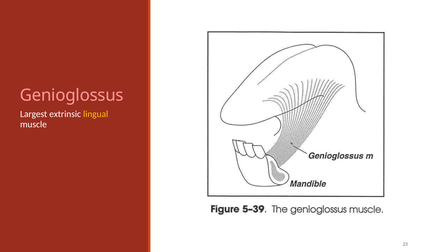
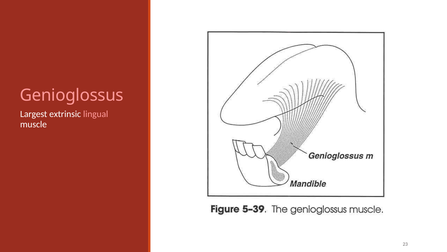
lingual colour: yellow -> pink
